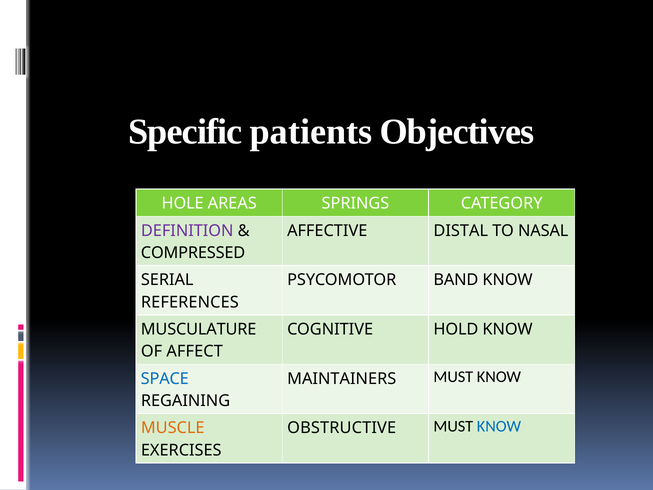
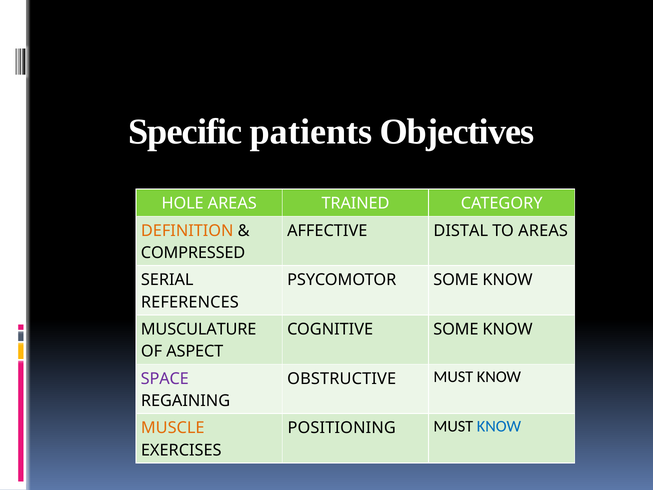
SPRINGS: SPRINGS -> TRAINED
DEFINITION colour: purple -> orange
TO NASAL: NASAL -> AREAS
PSYCOMOTOR BAND: BAND -> SOME
COGNITIVE HOLD: HOLD -> SOME
AFFECT: AFFECT -> ASPECT
SPACE colour: blue -> purple
MAINTAINERS: MAINTAINERS -> OBSTRUCTIVE
OBSTRUCTIVE: OBSTRUCTIVE -> POSITIONING
